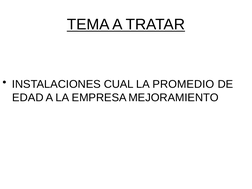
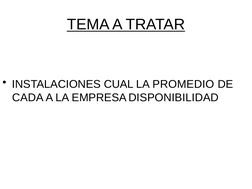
EDAD: EDAD -> CADA
MEJORAMIENTO: MEJORAMIENTO -> DISPONIBILIDAD
